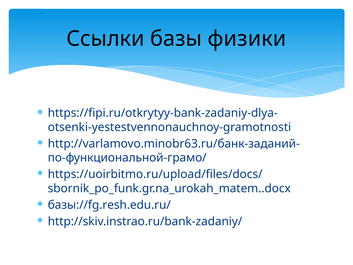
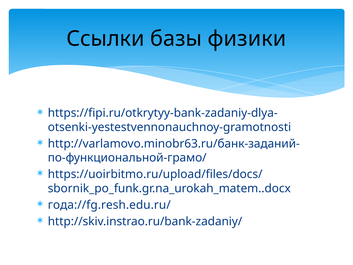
базы://fg.resh.edu.ru/: базы://fg.resh.edu.ru/ -> года://fg.resh.edu.ru/
